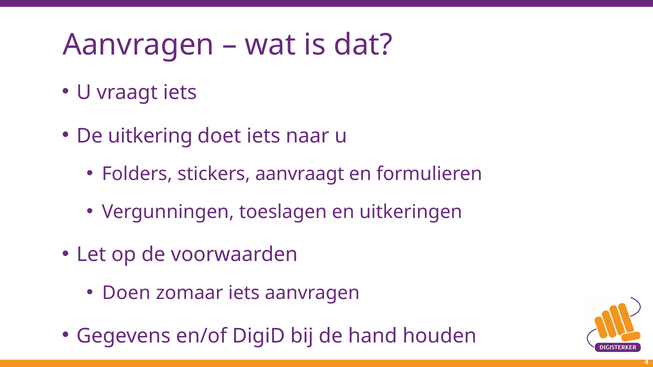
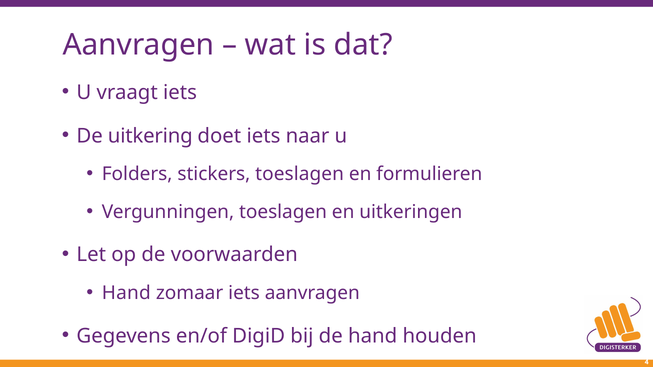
stickers aanvraagt: aanvraagt -> toeslagen
Doen at (126, 293): Doen -> Hand
